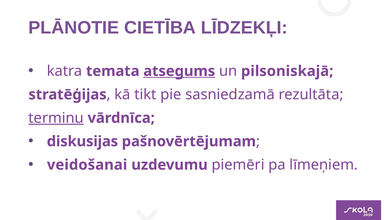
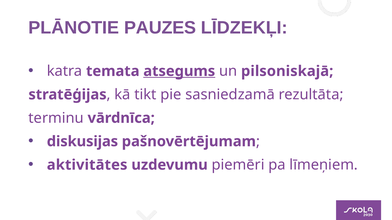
CIETĪBA: CIETĪBA -> PAUZES
terminu underline: present -> none
veidošanai: veidošanai -> aktivitātes
